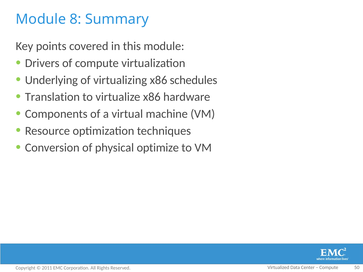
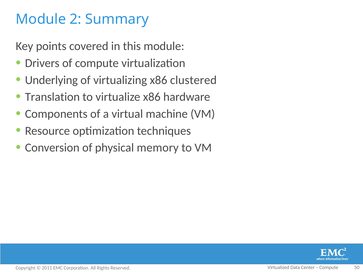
8: 8 -> 2
schedules: schedules -> clustered
optimize: optimize -> memory
